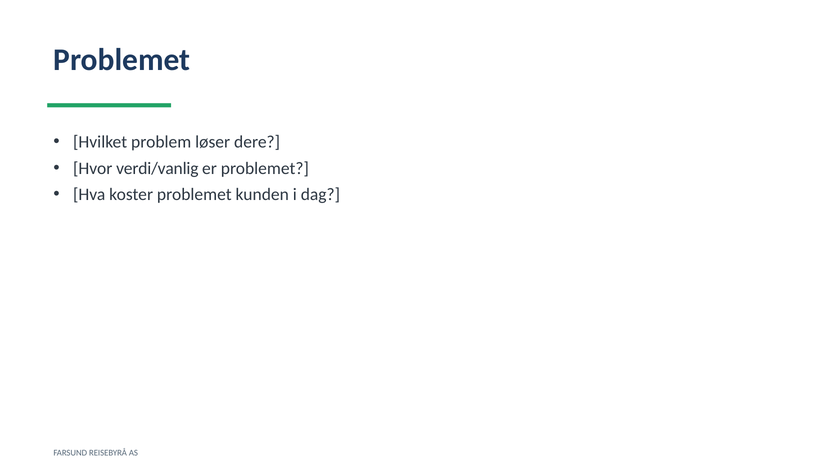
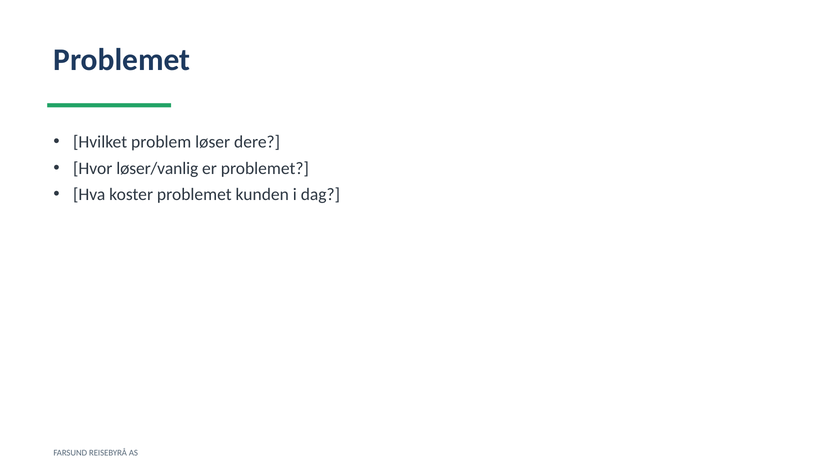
verdi/vanlig: verdi/vanlig -> løser/vanlig
